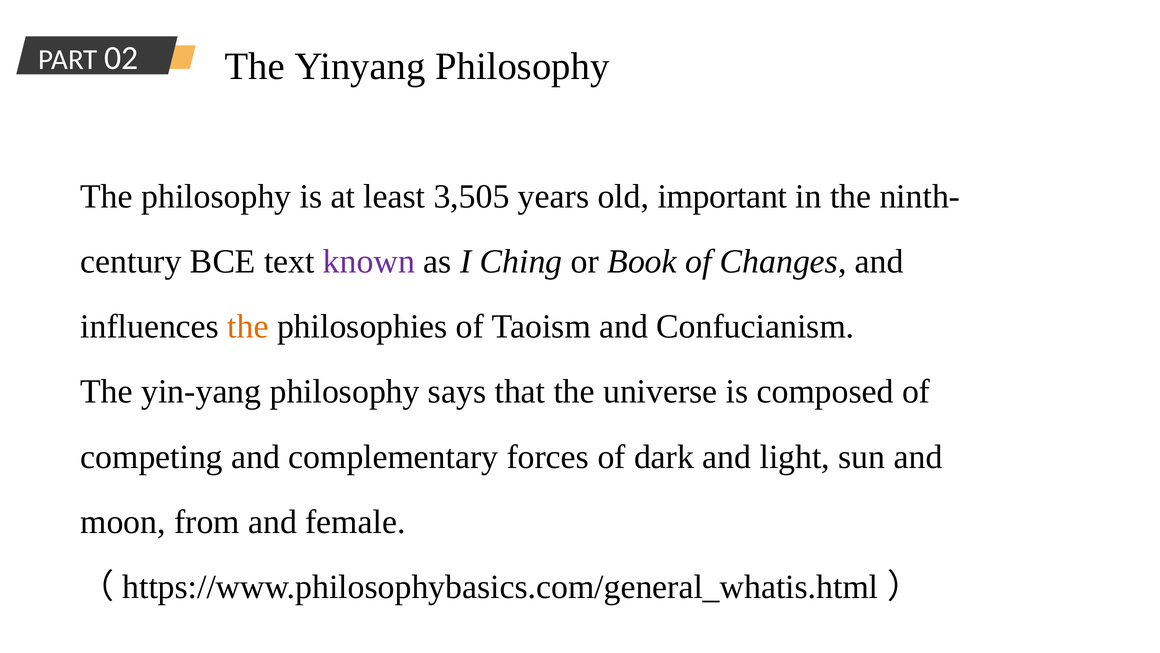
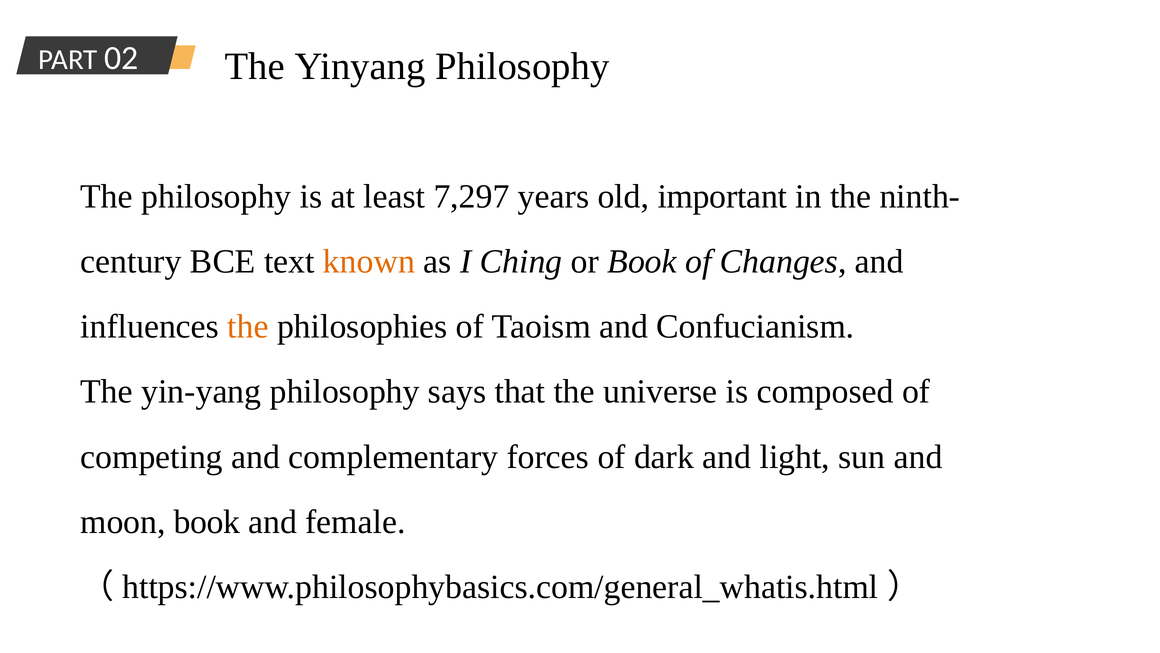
3,505: 3,505 -> 7,297
known colour: purple -> orange
moon from: from -> book
